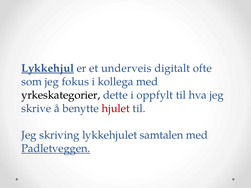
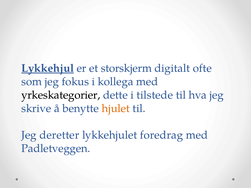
underveis: underveis -> storskjerm
oppfylt: oppfylt -> tilstede
hjulet colour: red -> orange
skriving: skriving -> deretter
samtalen: samtalen -> foredrag
Padletveggen underline: present -> none
